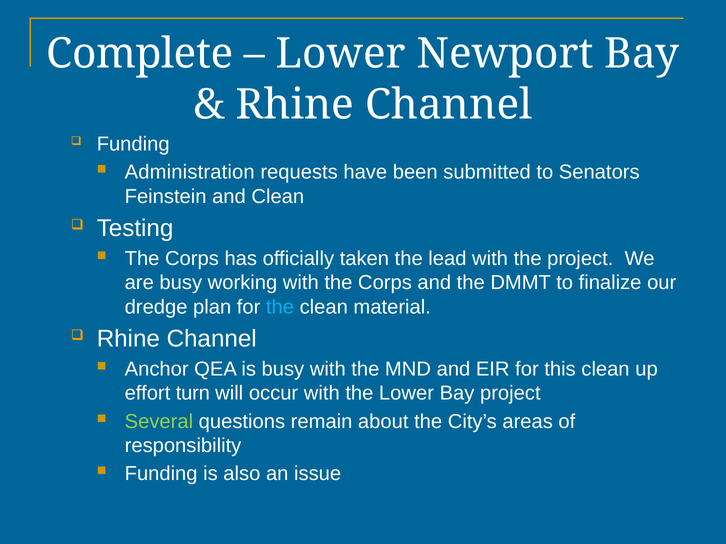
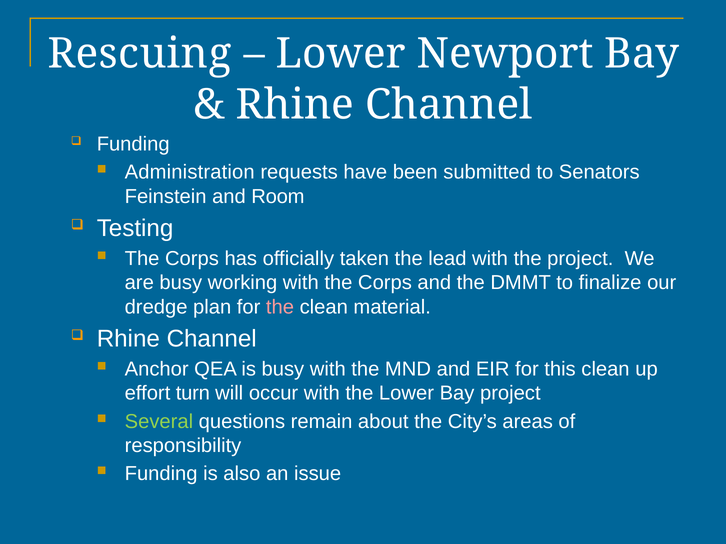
Complete: Complete -> Rescuing
and Clean: Clean -> Room
the at (280, 307) colour: light blue -> pink
